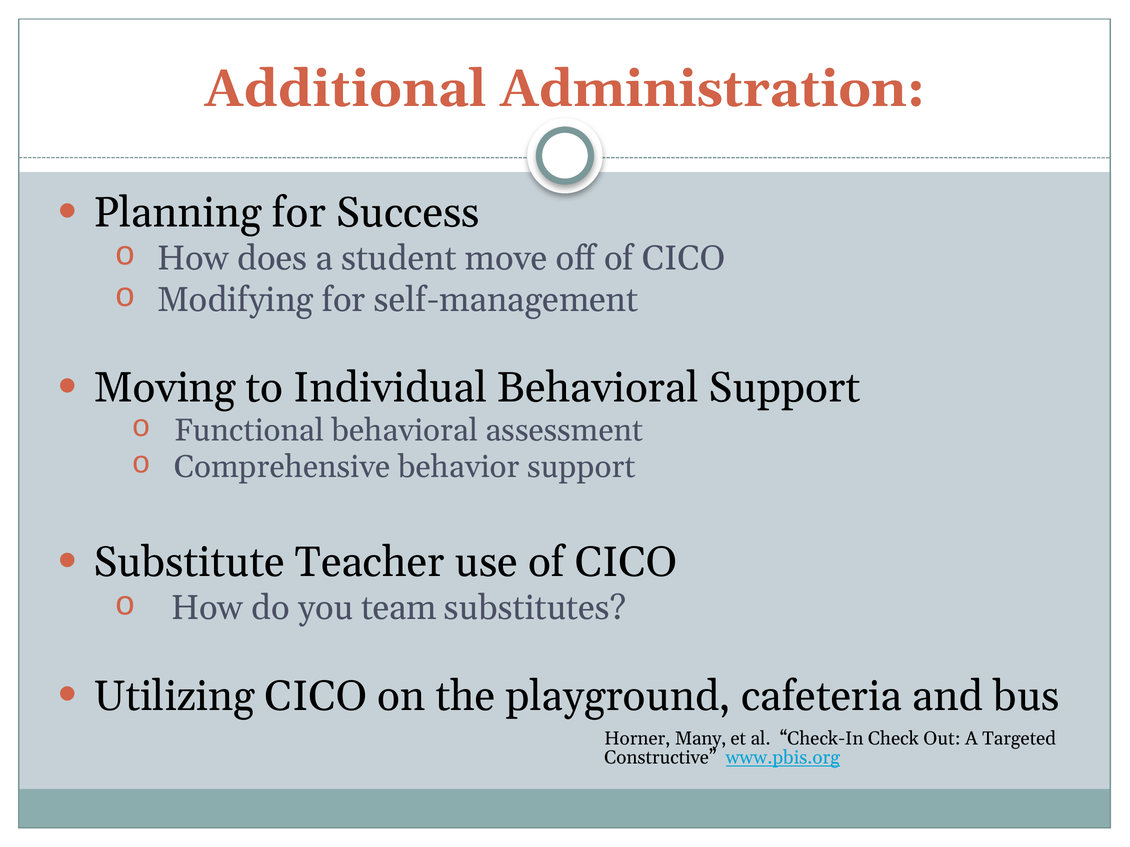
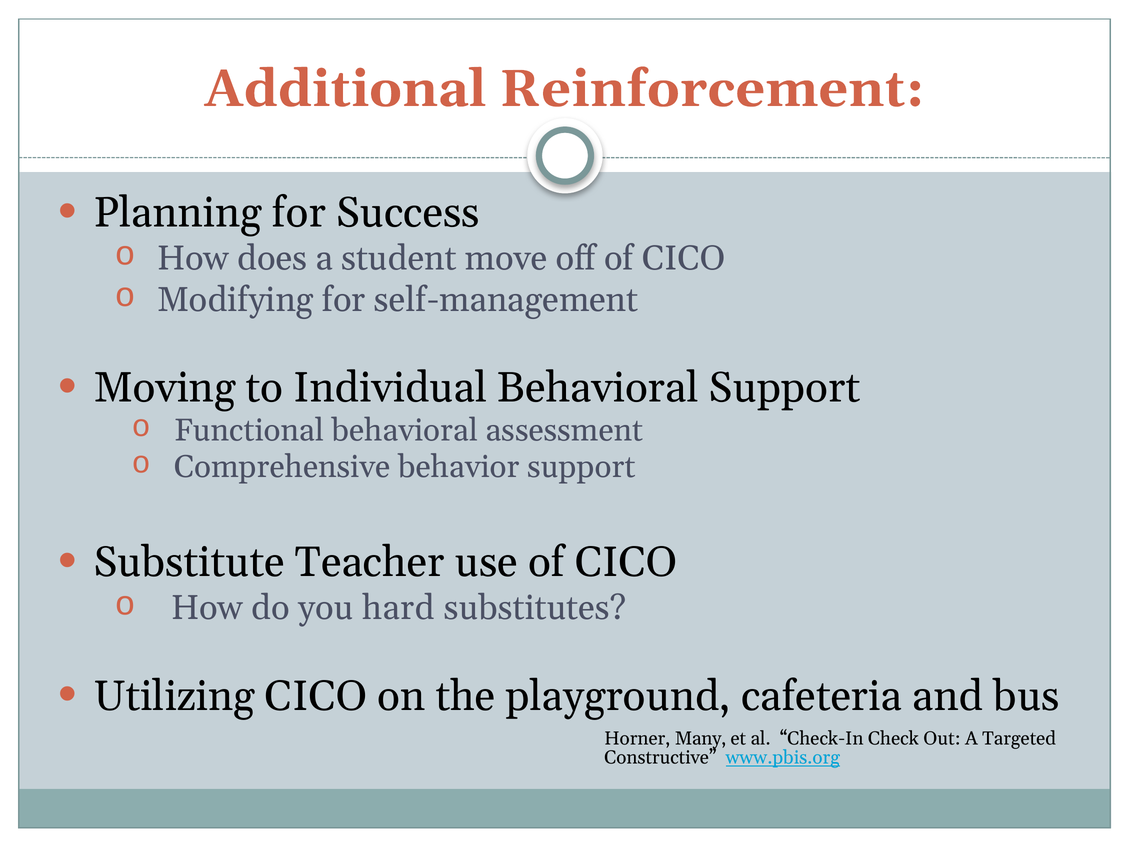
Administration: Administration -> Reinforcement
team: team -> hard
